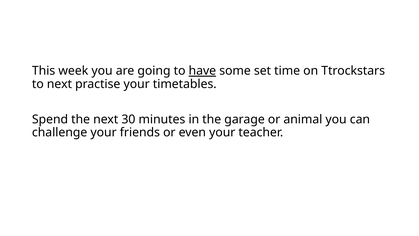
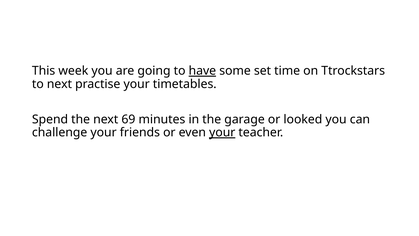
30: 30 -> 69
animal: animal -> looked
your at (222, 132) underline: none -> present
